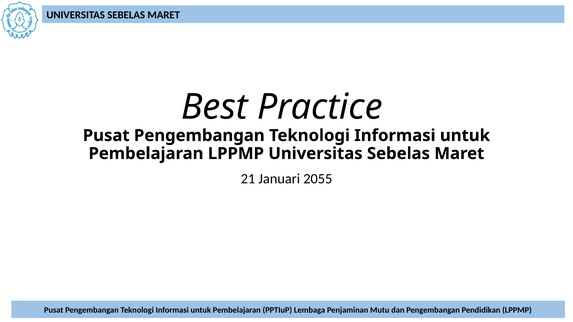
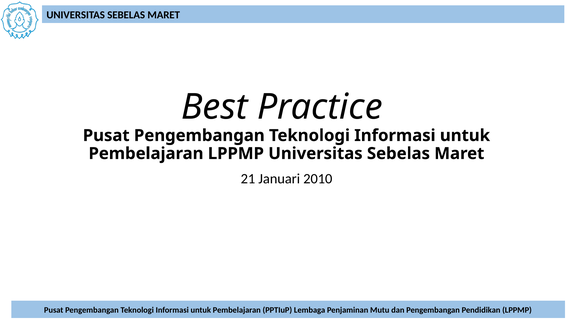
2055: 2055 -> 2010
